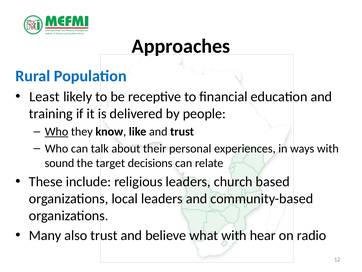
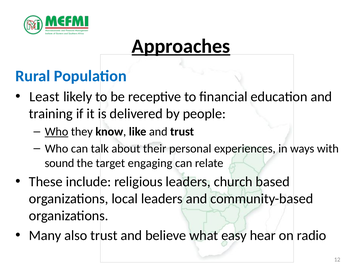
Approaches underline: none -> present
decisions: decisions -> engaging
what with: with -> easy
